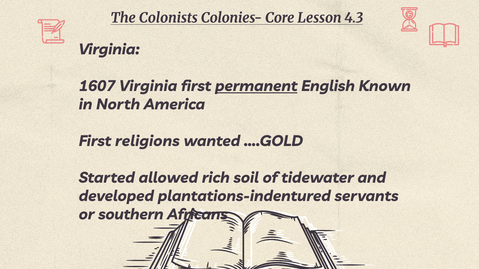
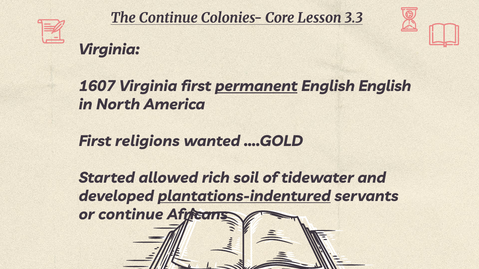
The Colonists: Colonists -> Continue
4.3: 4.3 -> 3.3
English Known: Known -> English
plantations-indentured underline: none -> present
or southern: southern -> continue
